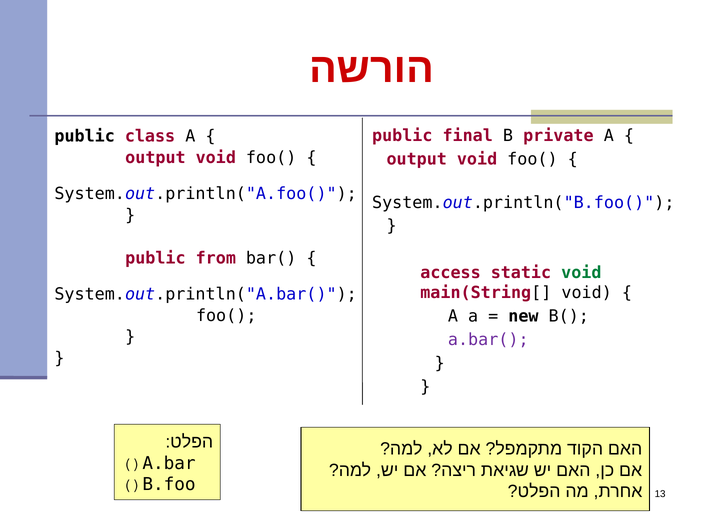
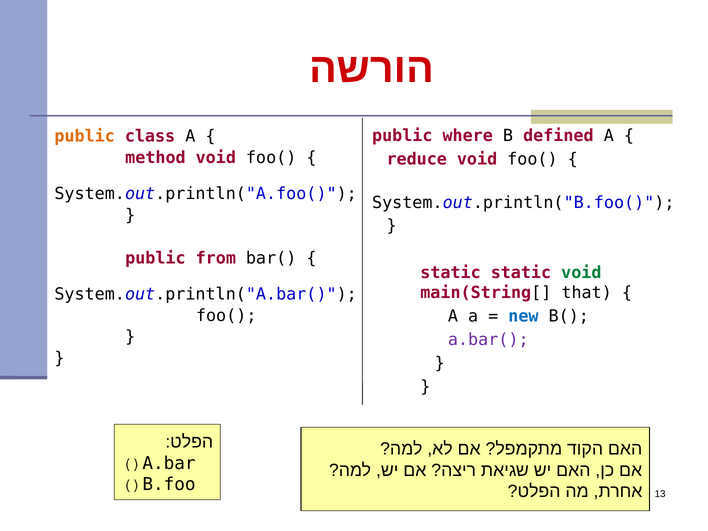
final: final -> where
private: private -> defined
public at (85, 136) colour: black -> orange
output at (155, 158): output -> method
output at (417, 159): output -> reduce
access at (451, 273): access -> static
main(String[ void: void -> that
new colour: black -> blue
